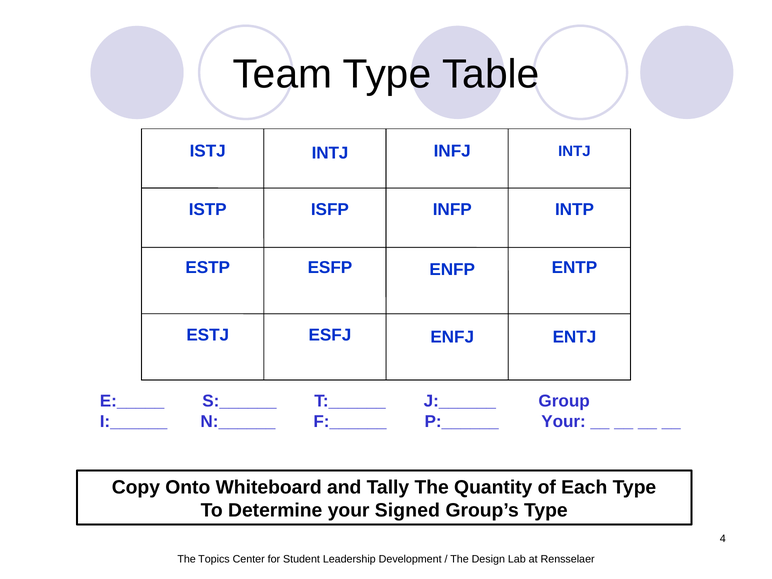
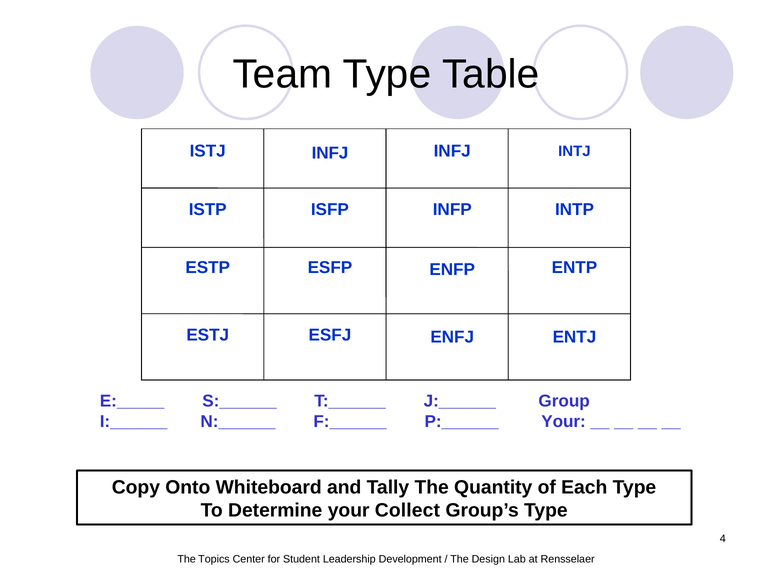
INTJ at (330, 153): INTJ -> INFJ
Signed: Signed -> Collect
